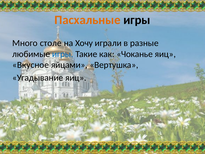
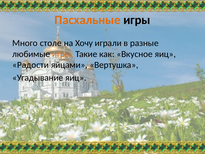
игры at (63, 54) colour: blue -> orange
Чоканье: Чоканье -> Вкусное
Вкусное: Вкусное -> Радости
